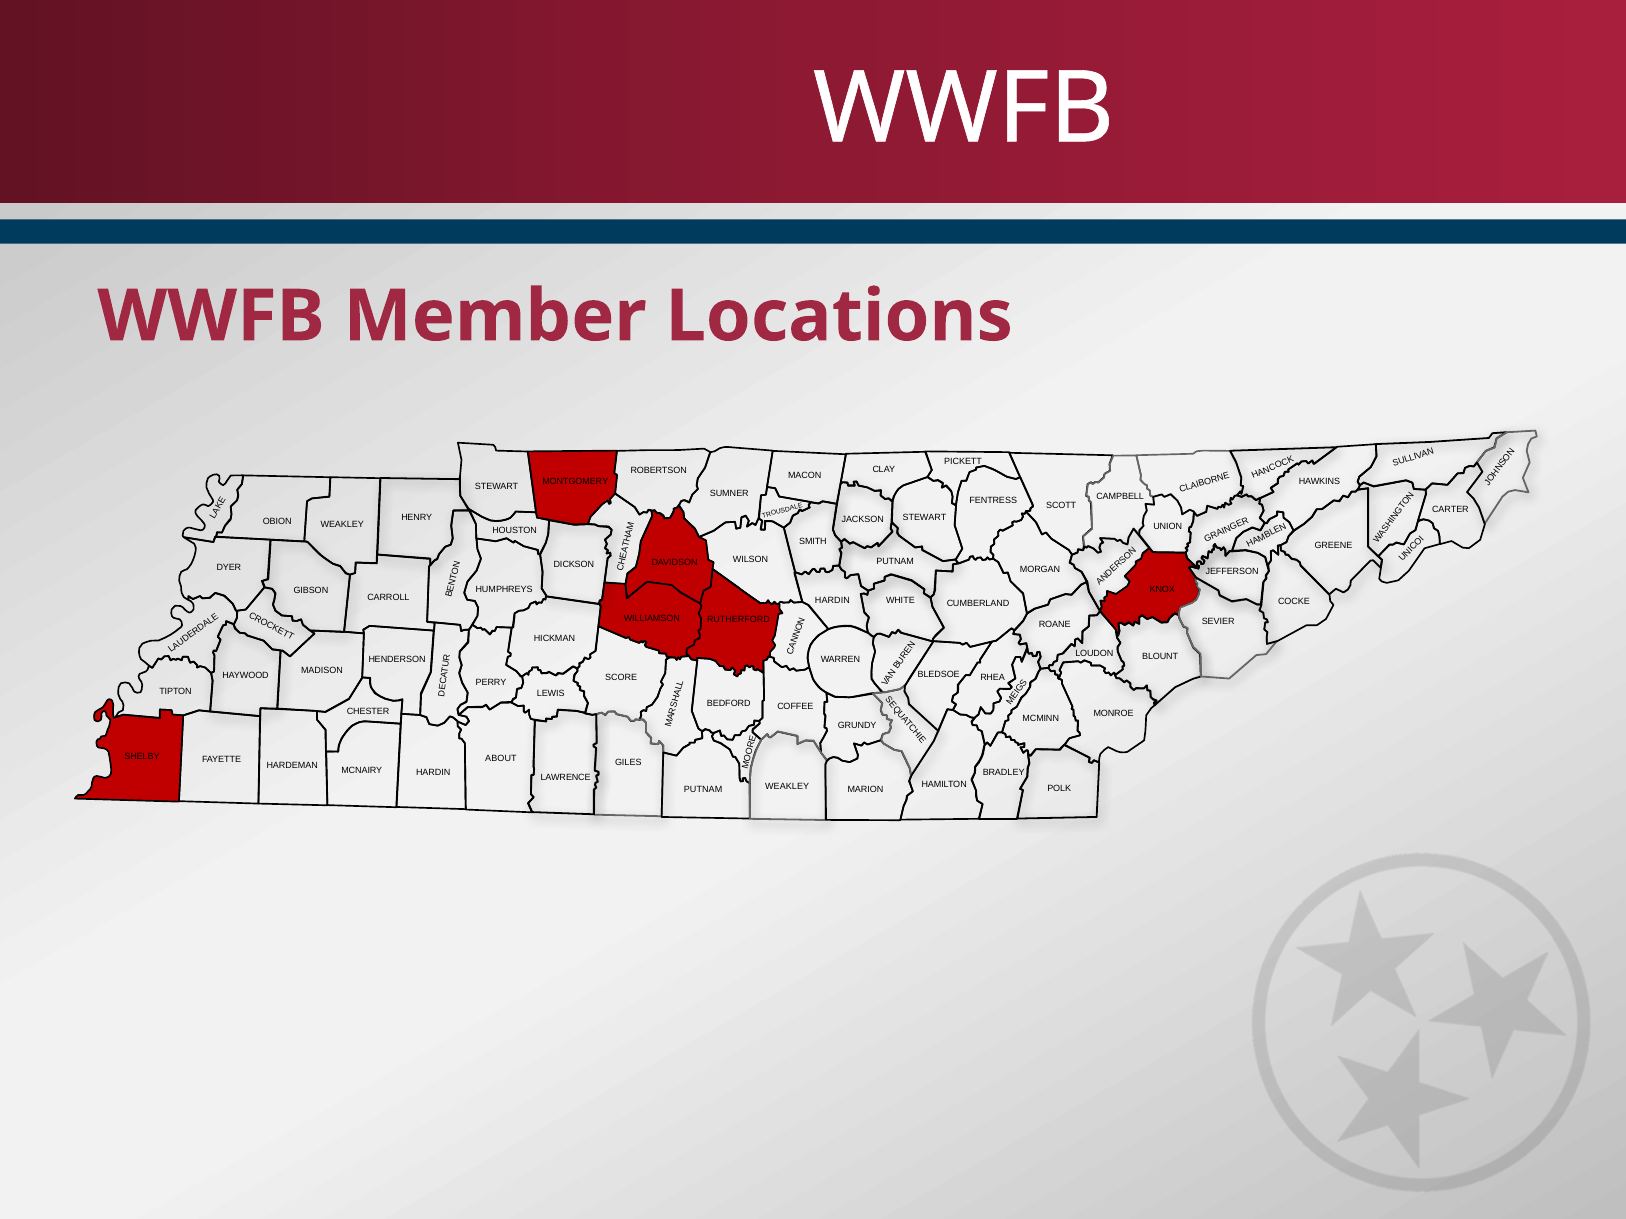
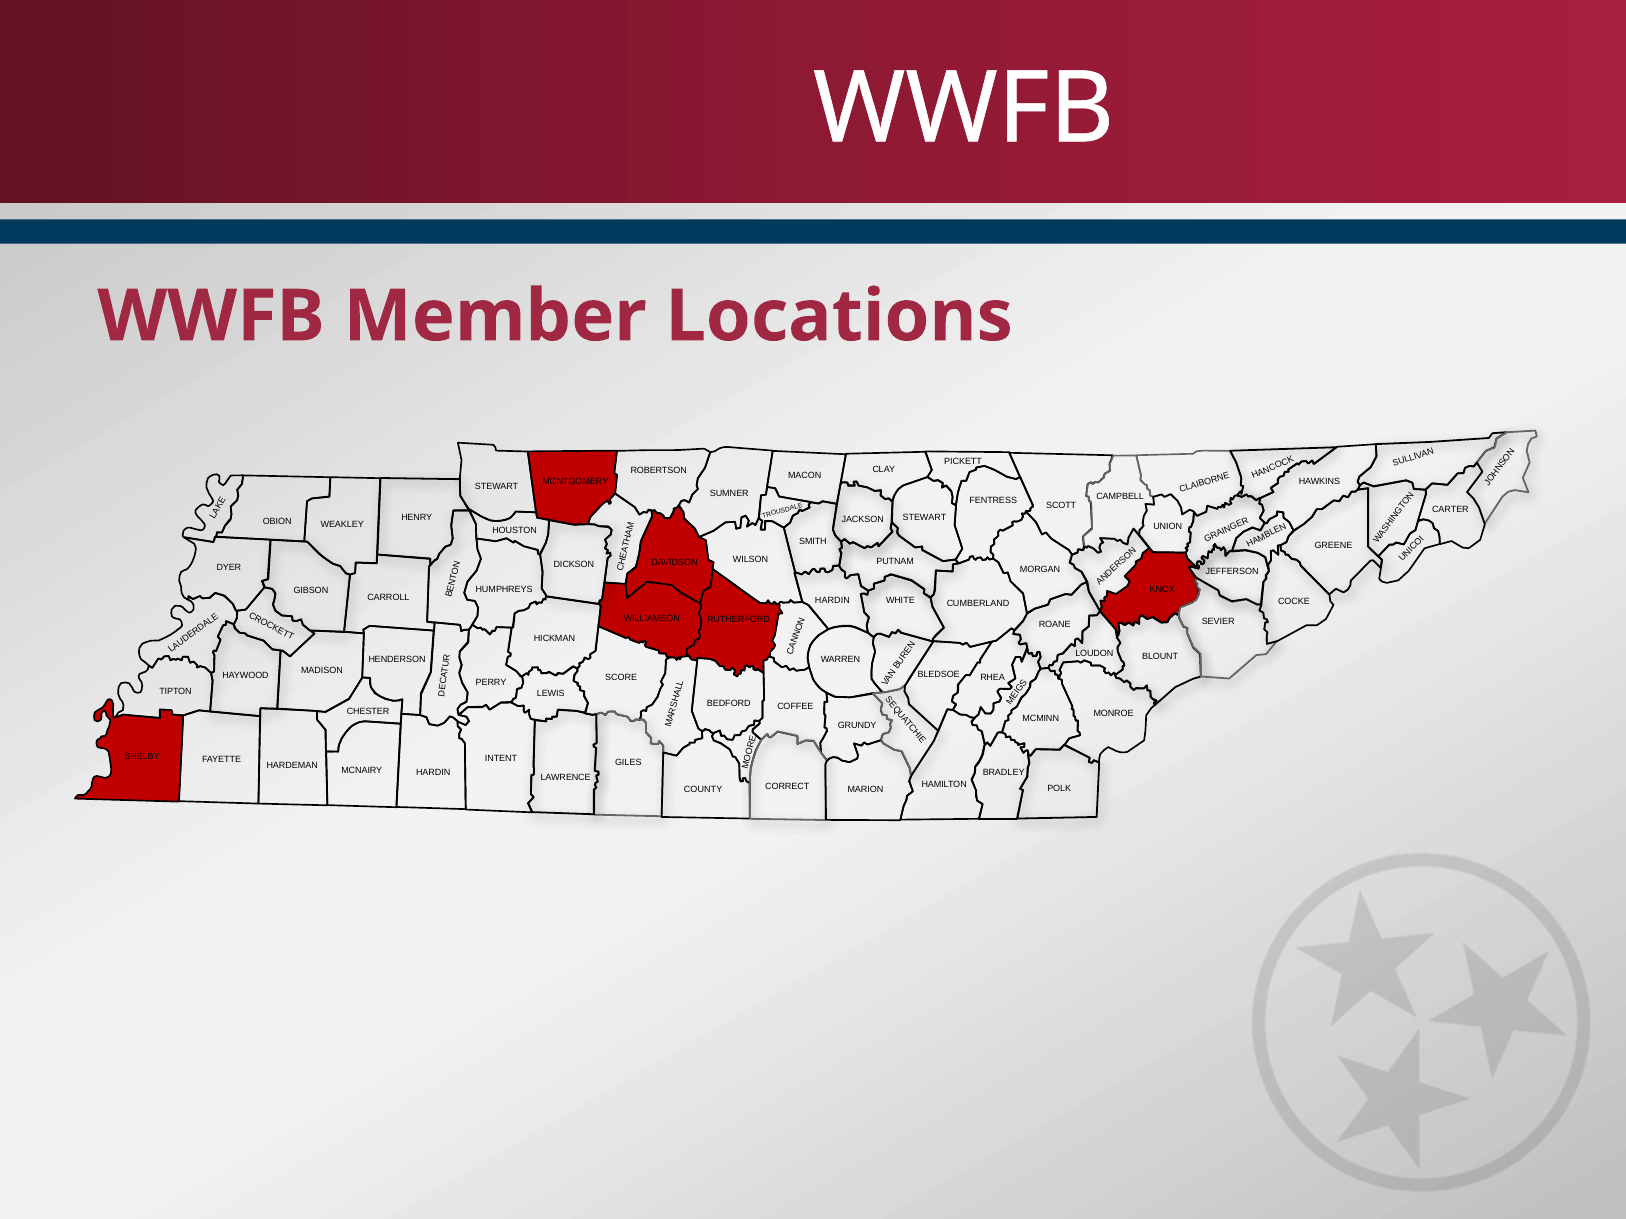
ABOUT: ABOUT -> INTENT
WEAKLEY at (787, 787): WEAKLEY -> CORRECT
PUTNAM at (703, 790): PUTNAM -> COUNTY
